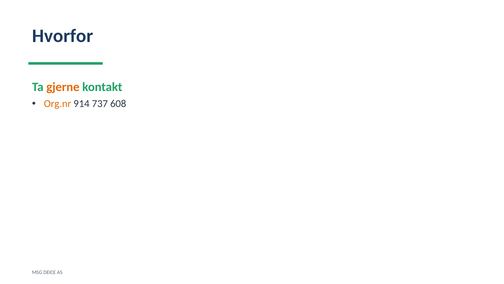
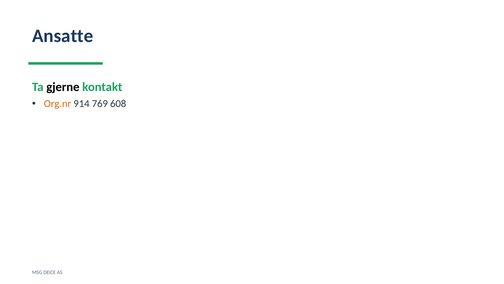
Hvorfor: Hvorfor -> Ansatte
gjerne colour: orange -> black
737: 737 -> 769
